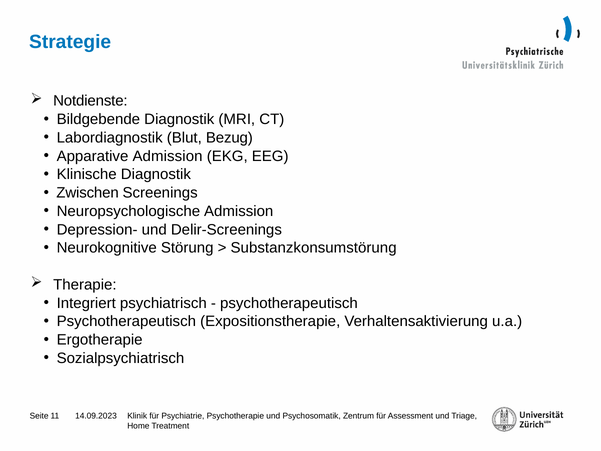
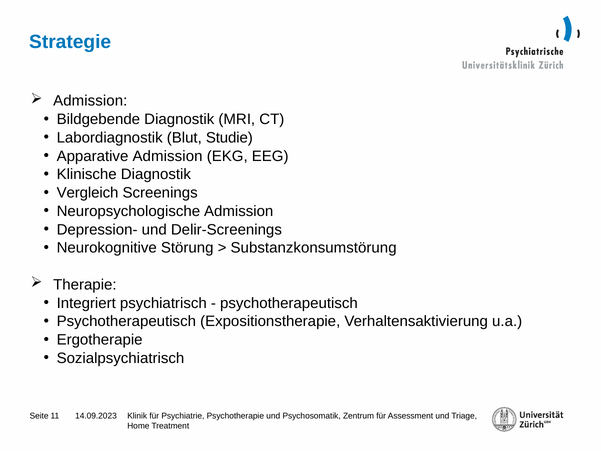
Notdienste at (90, 101): Notdienste -> Admission
Bezug: Bezug -> Studie
Zwischen: Zwischen -> Vergleich
